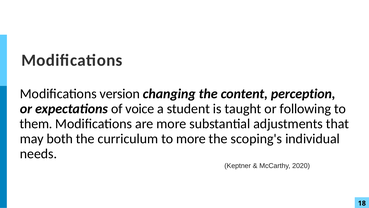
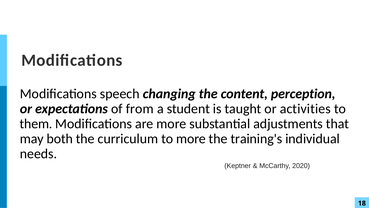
version: version -> speech
voice: voice -> from
following: following -> activities
scoping's: scoping's -> training's
